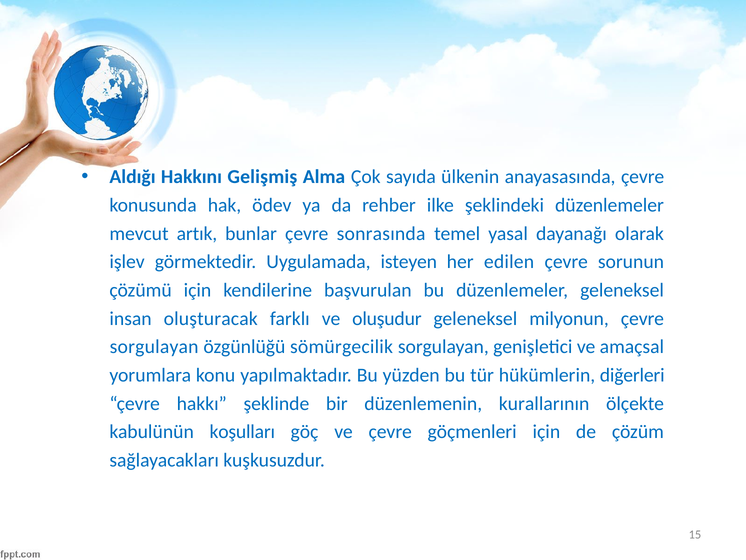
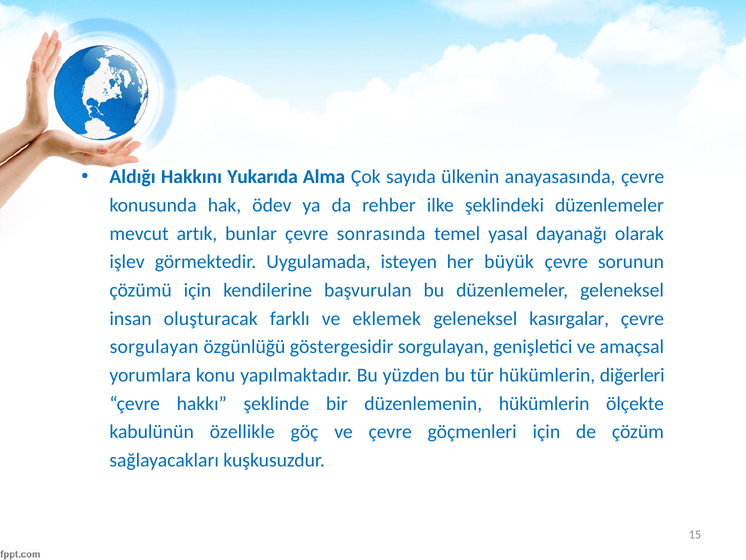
Gelişmiş: Gelişmiş -> Yukarıda
edilen: edilen -> büyük
oluşudur: oluşudur -> eklemek
milyonun: milyonun -> kasırgalar
sömürgecilik: sömürgecilik -> göstergesidir
düzenlemenin kurallarının: kurallarının -> hükümlerin
koşulları: koşulları -> özellikle
